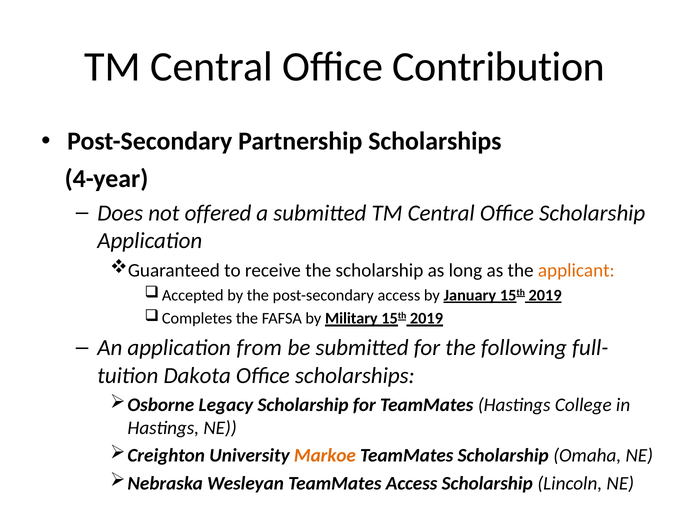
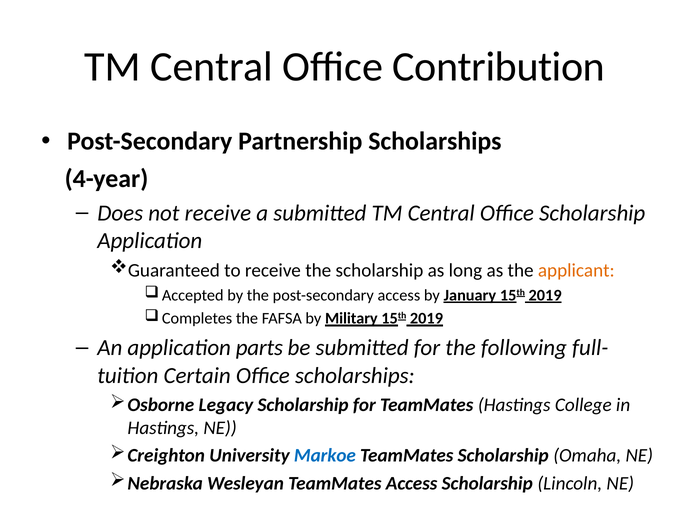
not offered: offered -> receive
from: from -> parts
Dakota: Dakota -> Certain
Markoe colour: orange -> blue
